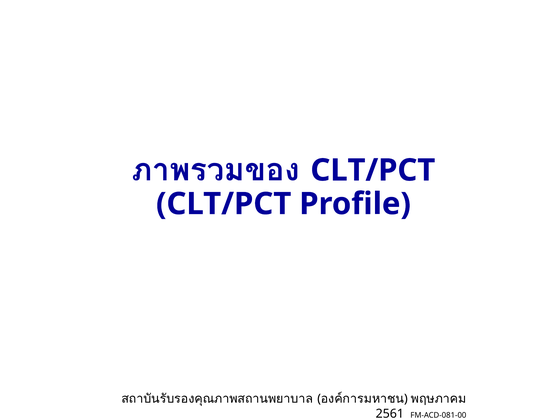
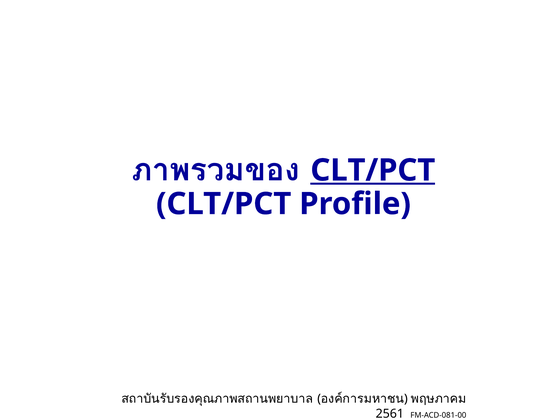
CLT/PCT at (373, 170) underline: none -> present
